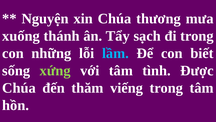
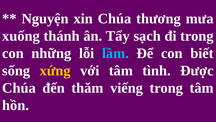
xứng colour: light green -> yellow
